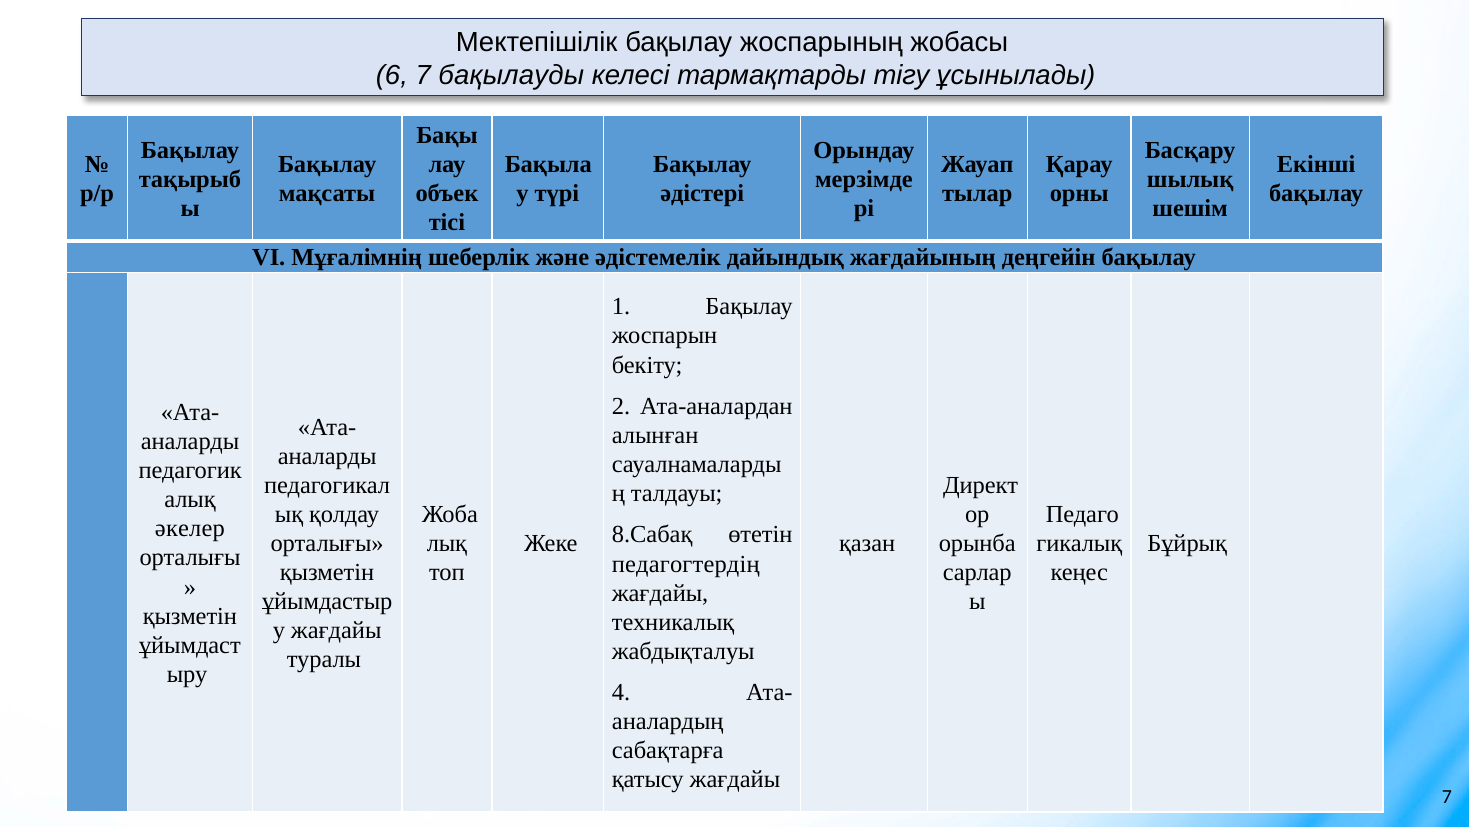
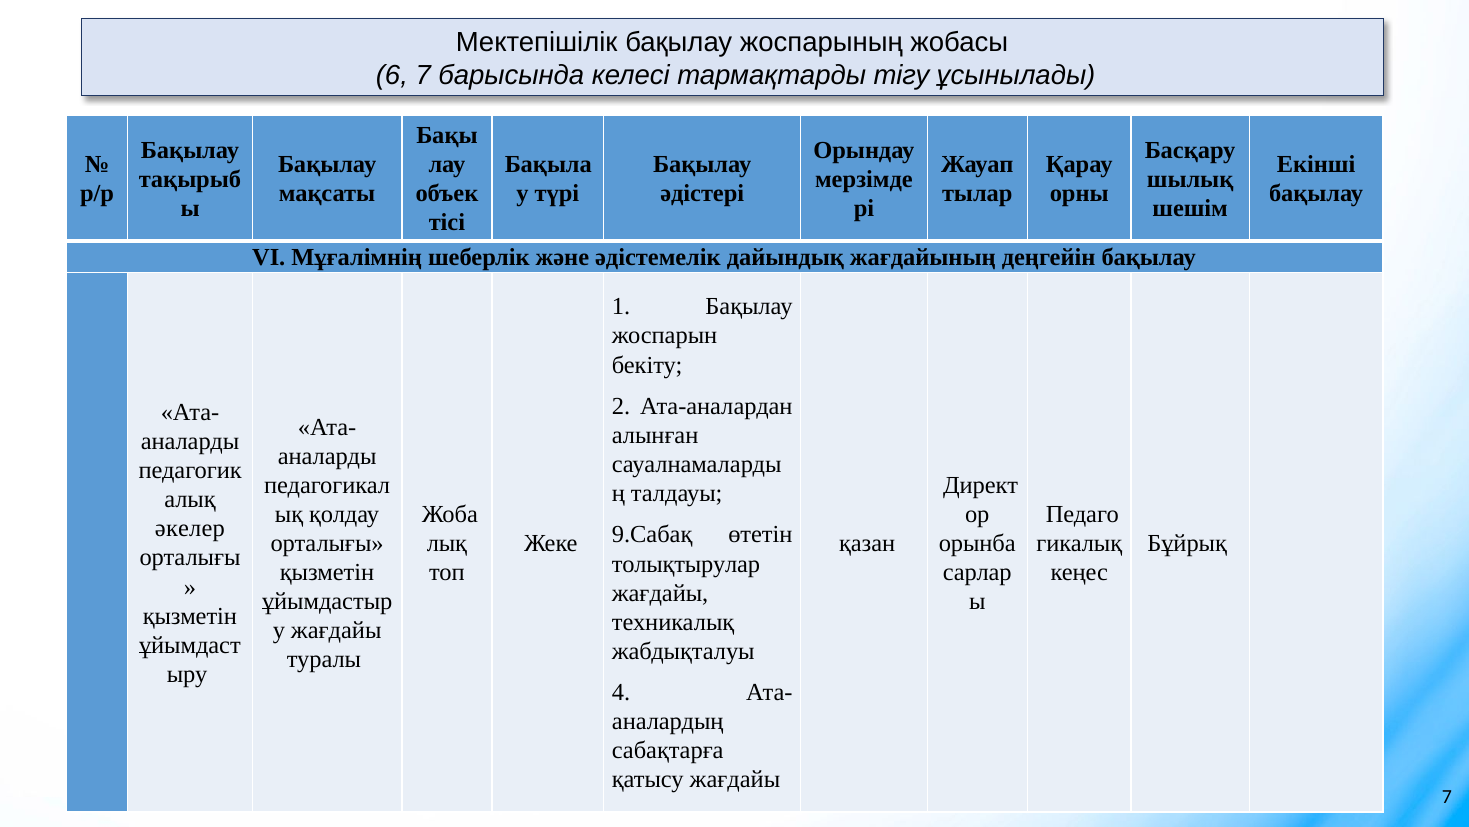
бақылауды: бақылауды -> барысында
8.Сабақ: 8.Сабақ -> 9.Сабақ
педагогтердің: педагогтердің -> толықтырулар
